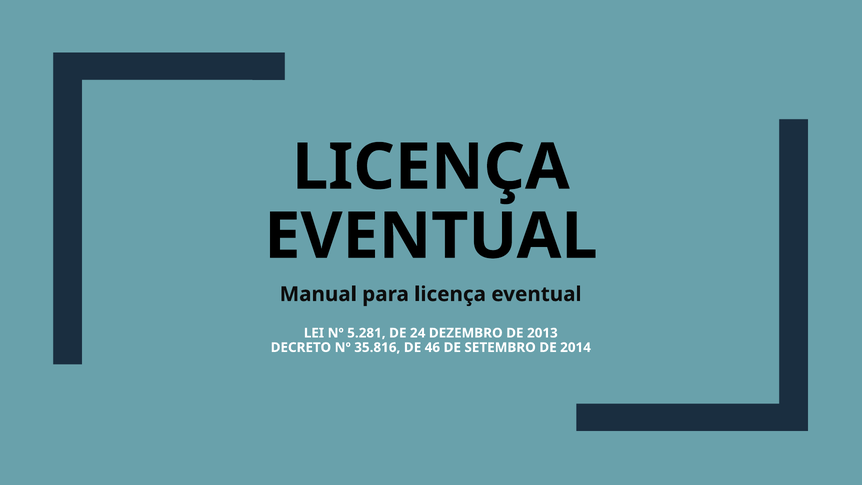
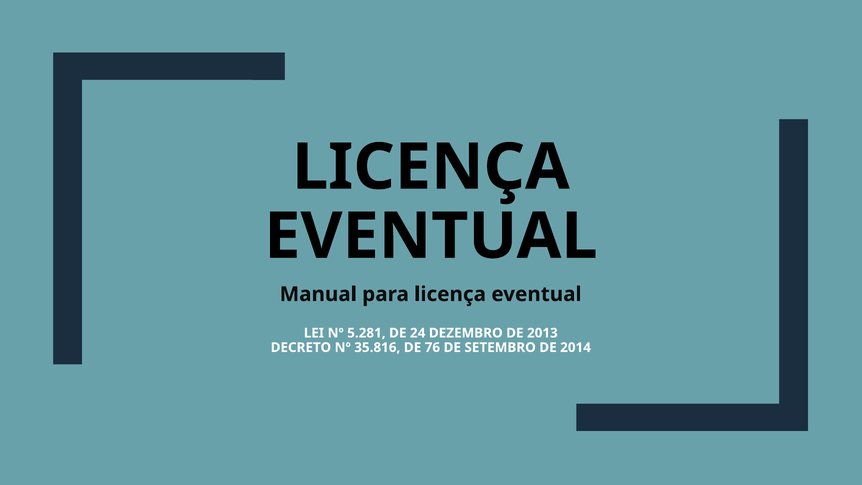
46: 46 -> 76
